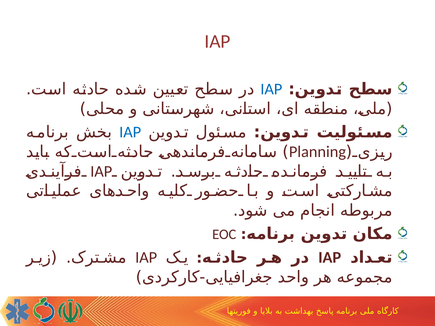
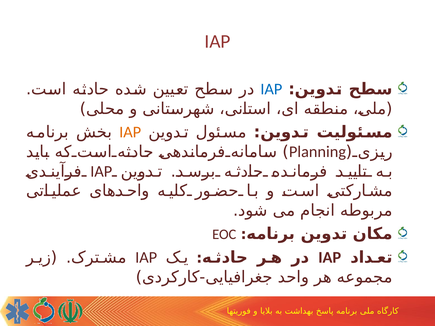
IAP at (130, 132) colour: blue -> orange
